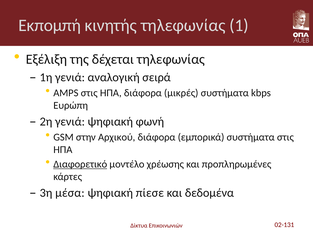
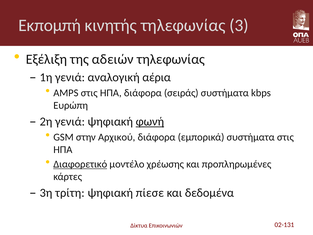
1: 1 -> 3
δέχεται: δέχεται -> αδειών
σειρά: σειρά -> αέρια
μικρές: μικρές -> σειράς
φωνή underline: none -> present
μέσα: μέσα -> τρίτη
